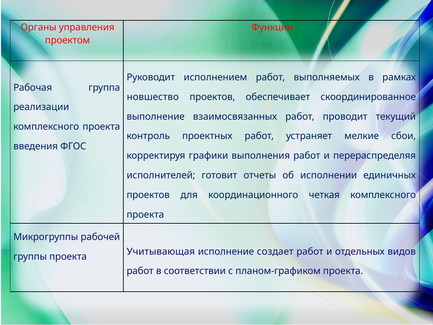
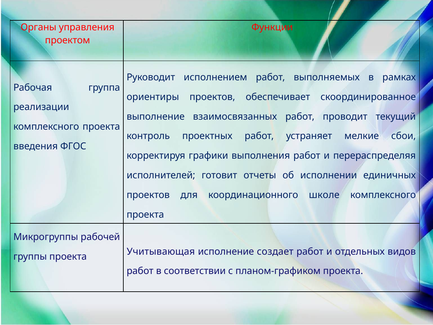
новшество: новшество -> ориентиры
четкая: четкая -> школе
